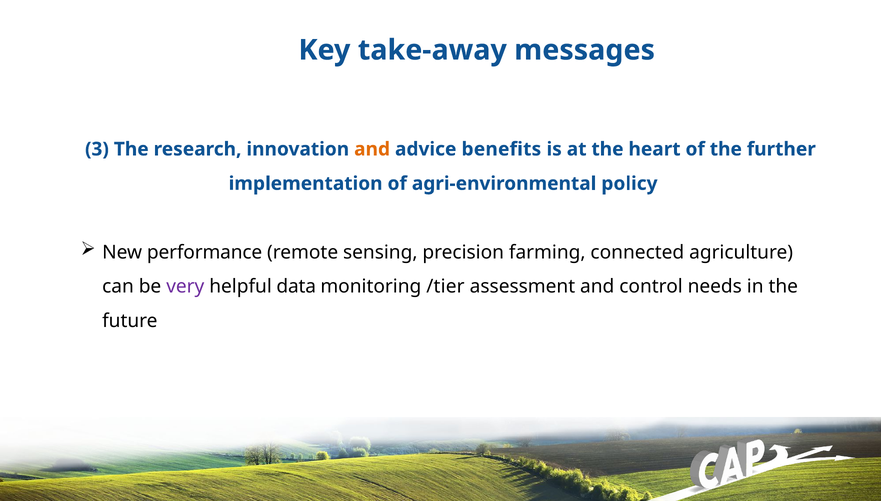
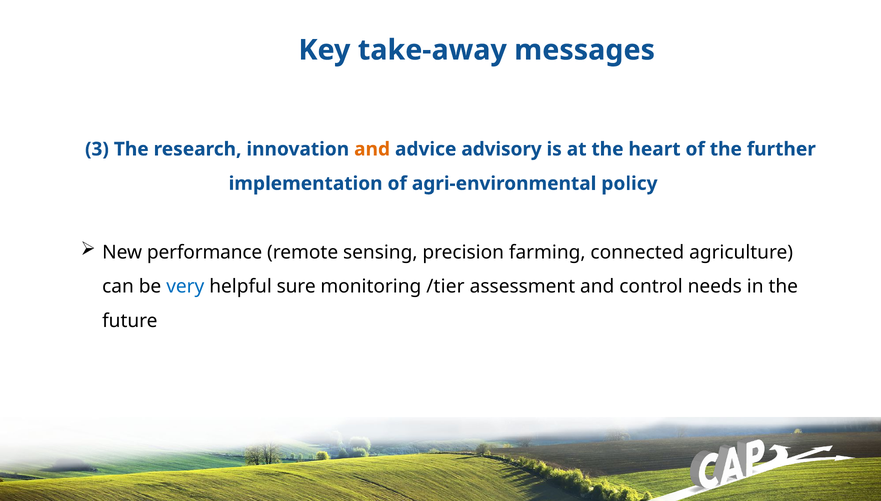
benefits: benefits -> advisory
very colour: purple -> blue
data: data -> sure
